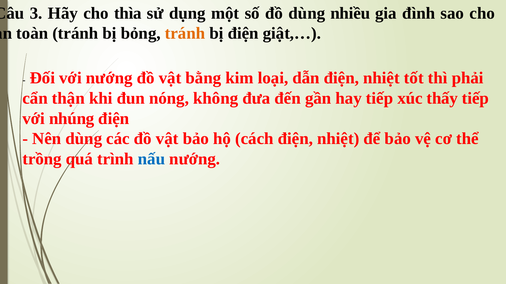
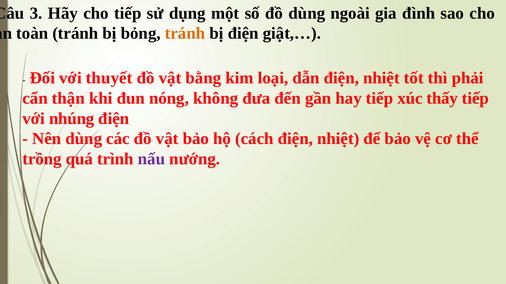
cho thìa: thìa -> tiếp
nhiều: nhiều -> ngoài
với nướng: nướng -> thuyết
nấu colour: blue -> purple
